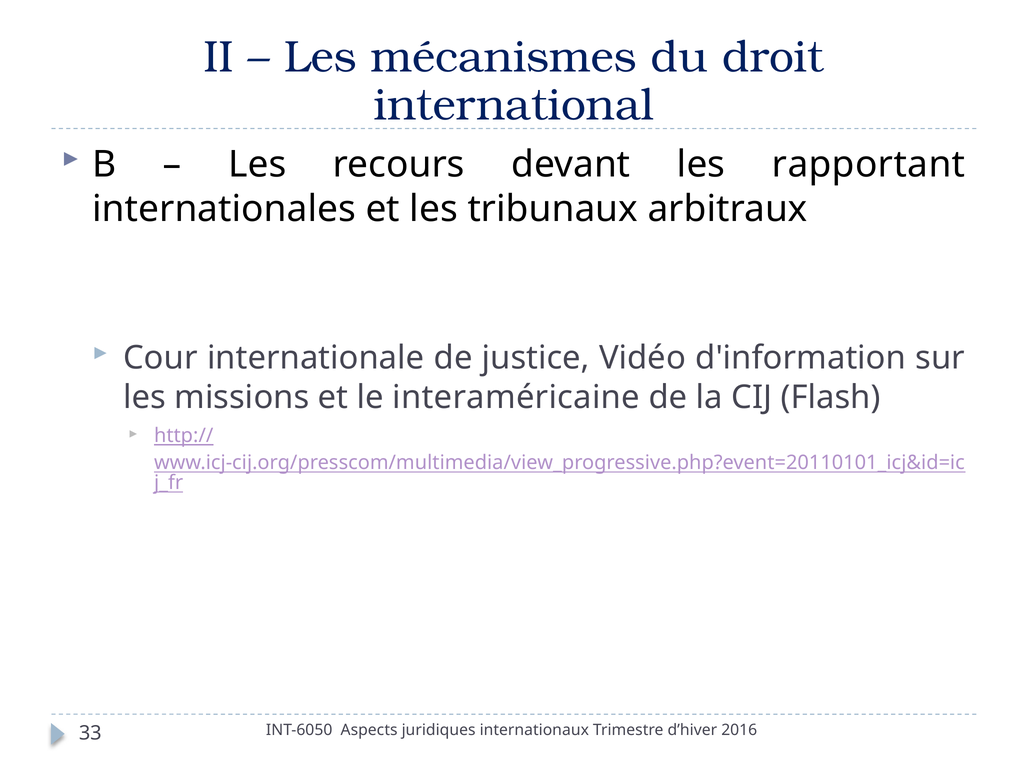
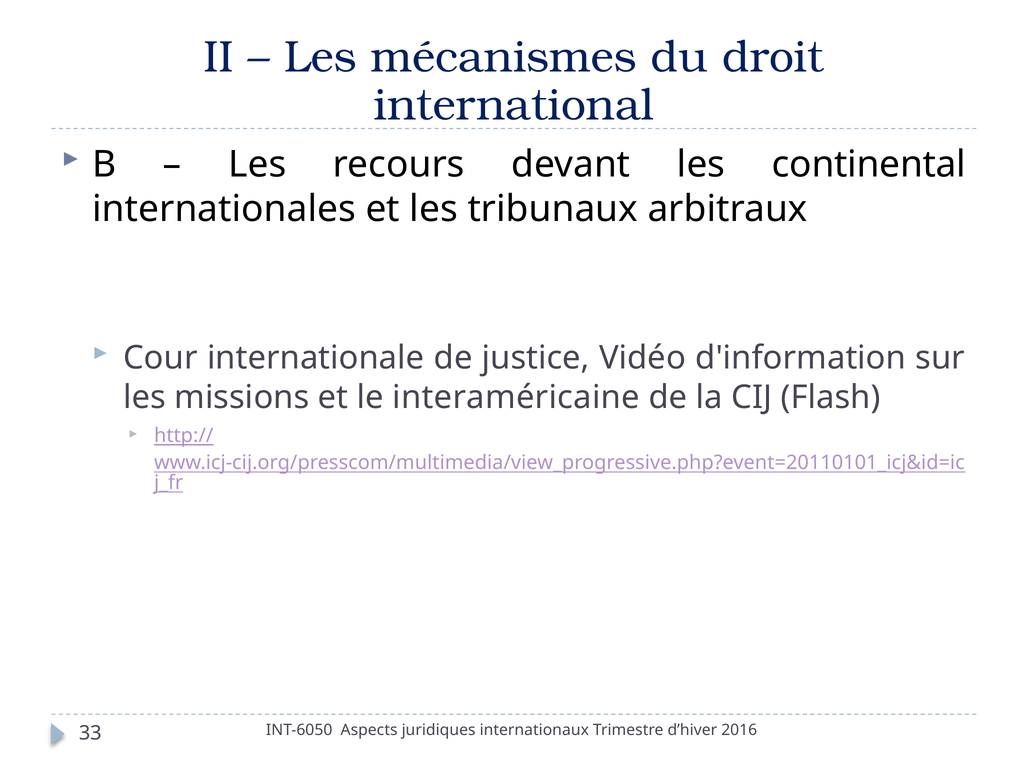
rapportant: rapportant -> continental
